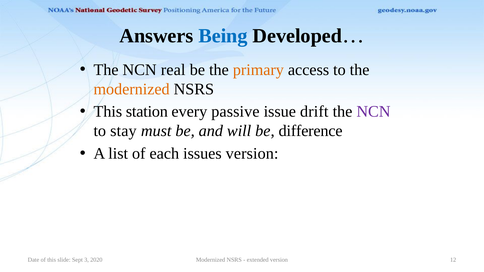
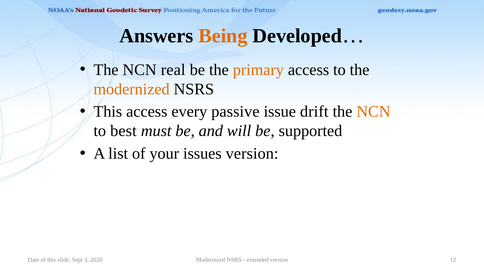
Being colour: blue -> orange
This station: station -> access
NCN at (373, 112) colour: purple -> orange
stay: stay -> best
difference: difference -> supported
each: each -> your
